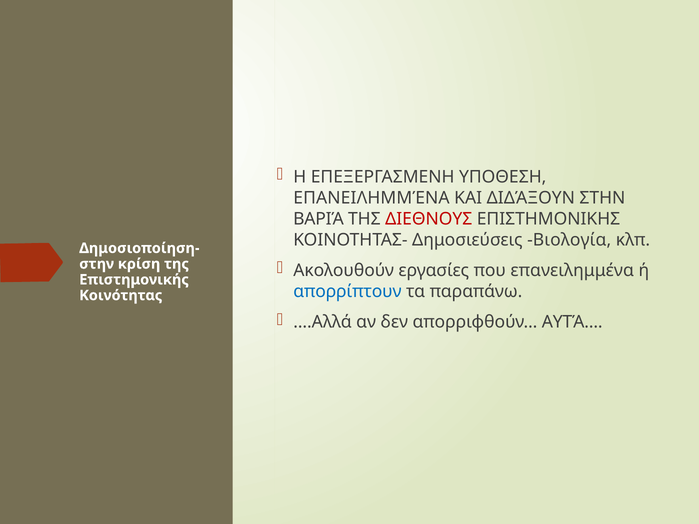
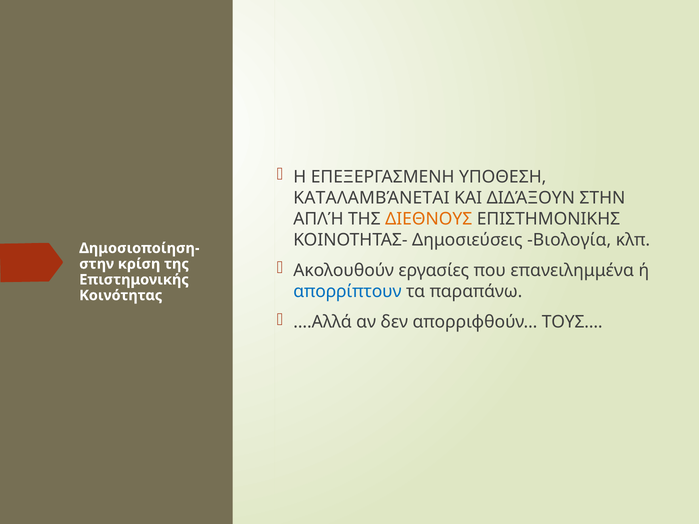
ΕΠΑΝΕΙΛΗΜΜΈΝΑ at (371, 198): ΕΠΑΝΕΙΛΗΜΜΈΝΑ -> ΚΑΤΑΛΑΜΒΆΝΕΤΑΙ
ΒΑΡΙΆ: ΒΑΡΙΆ -> ΑΠΛΉ
ΔΙΕΘΝΟΥΣ colour: red -> orange
ΑΥΤΆ…: ΑΥΤΆ… -> ΤΟΥΣ…
